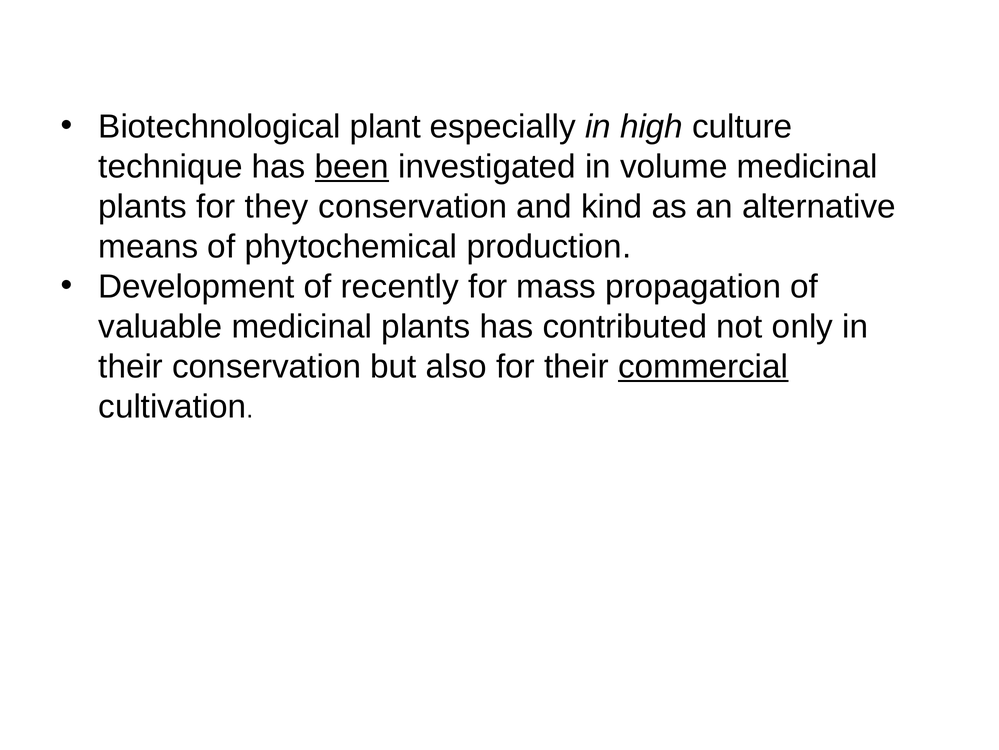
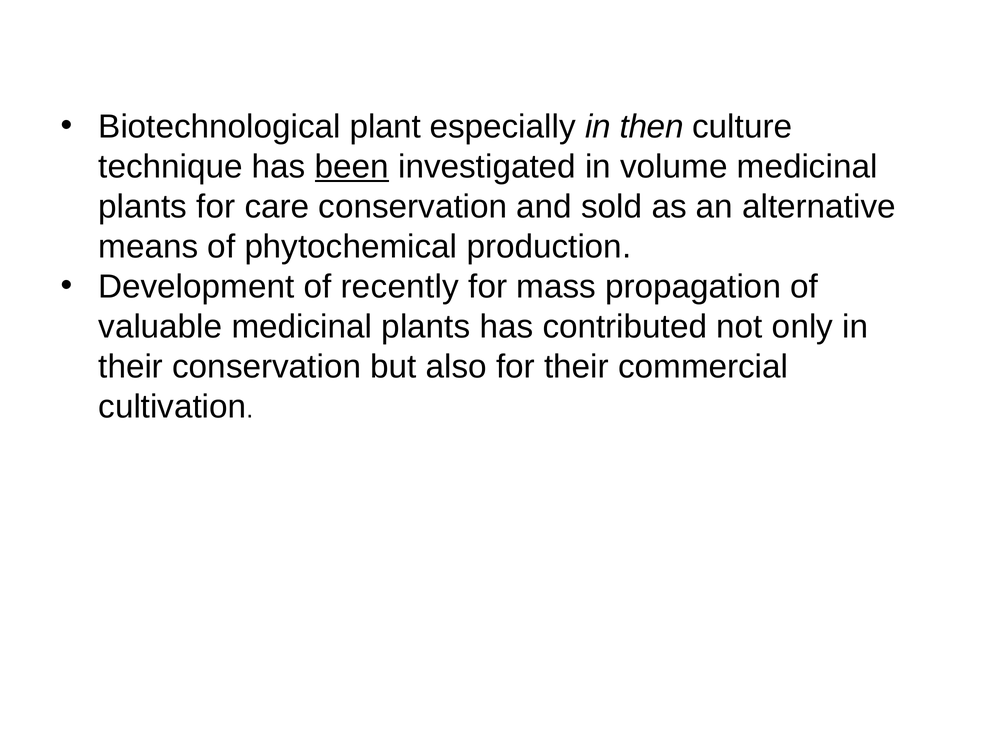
high: high -> then
they: they -> care
kind: kind -> sold
commercial underline: present -> none
